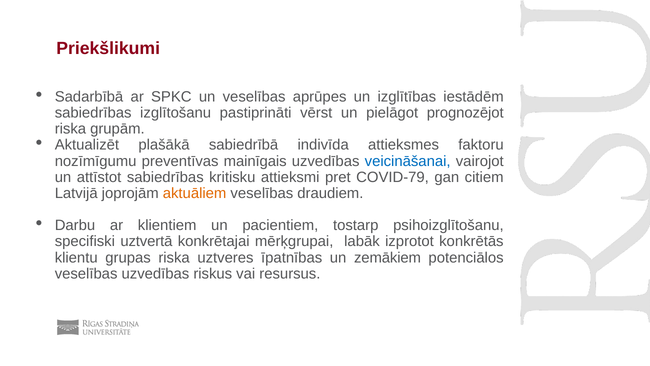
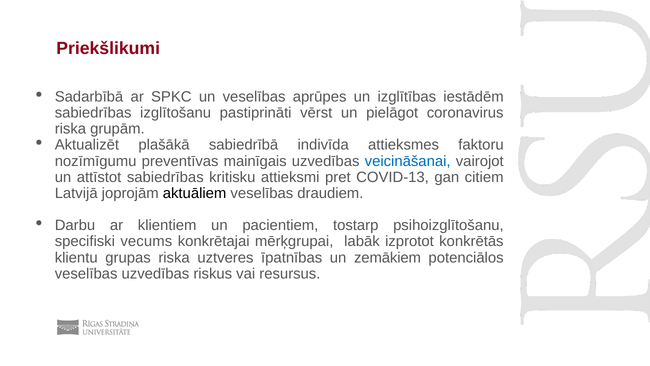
prognozējot: prognozējot -> coronavirus
COVID-79: COVID-79 -> COVID-13
aktuāliem colour: orange -> black
uztvertā: uztvertā -> vecums
